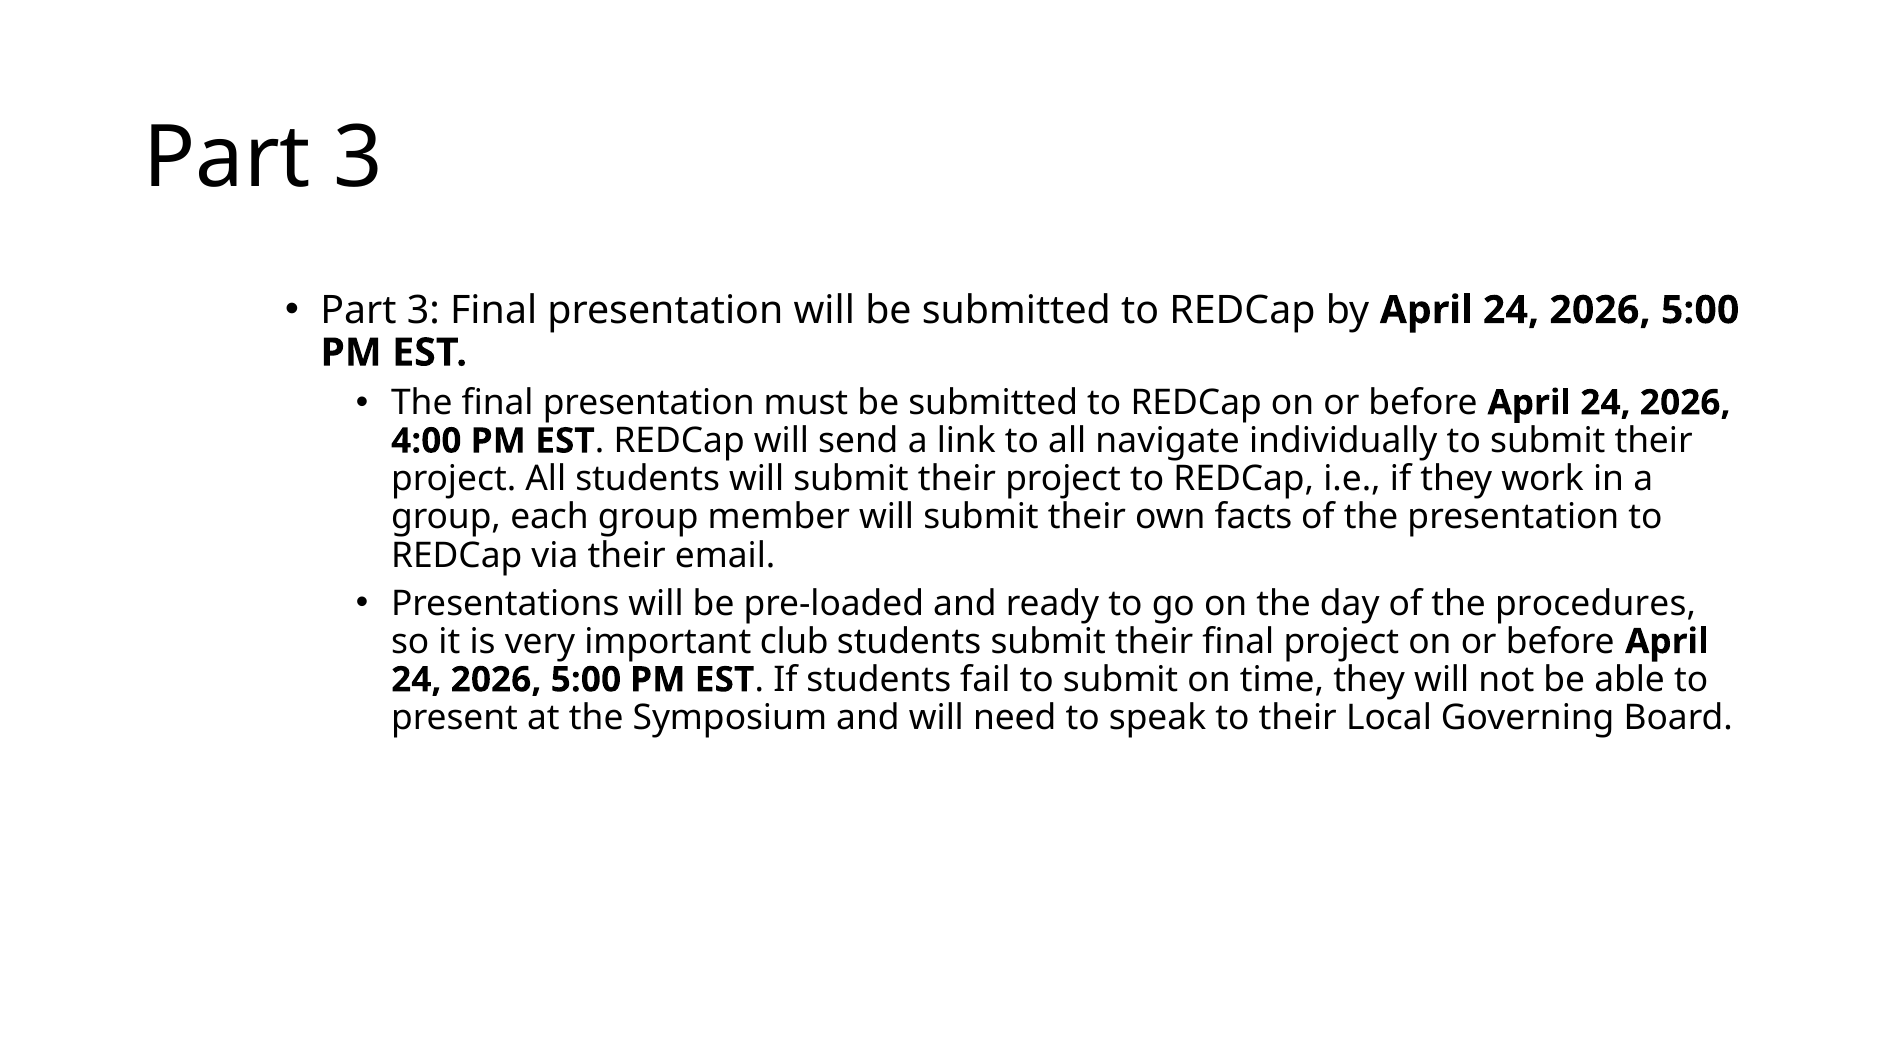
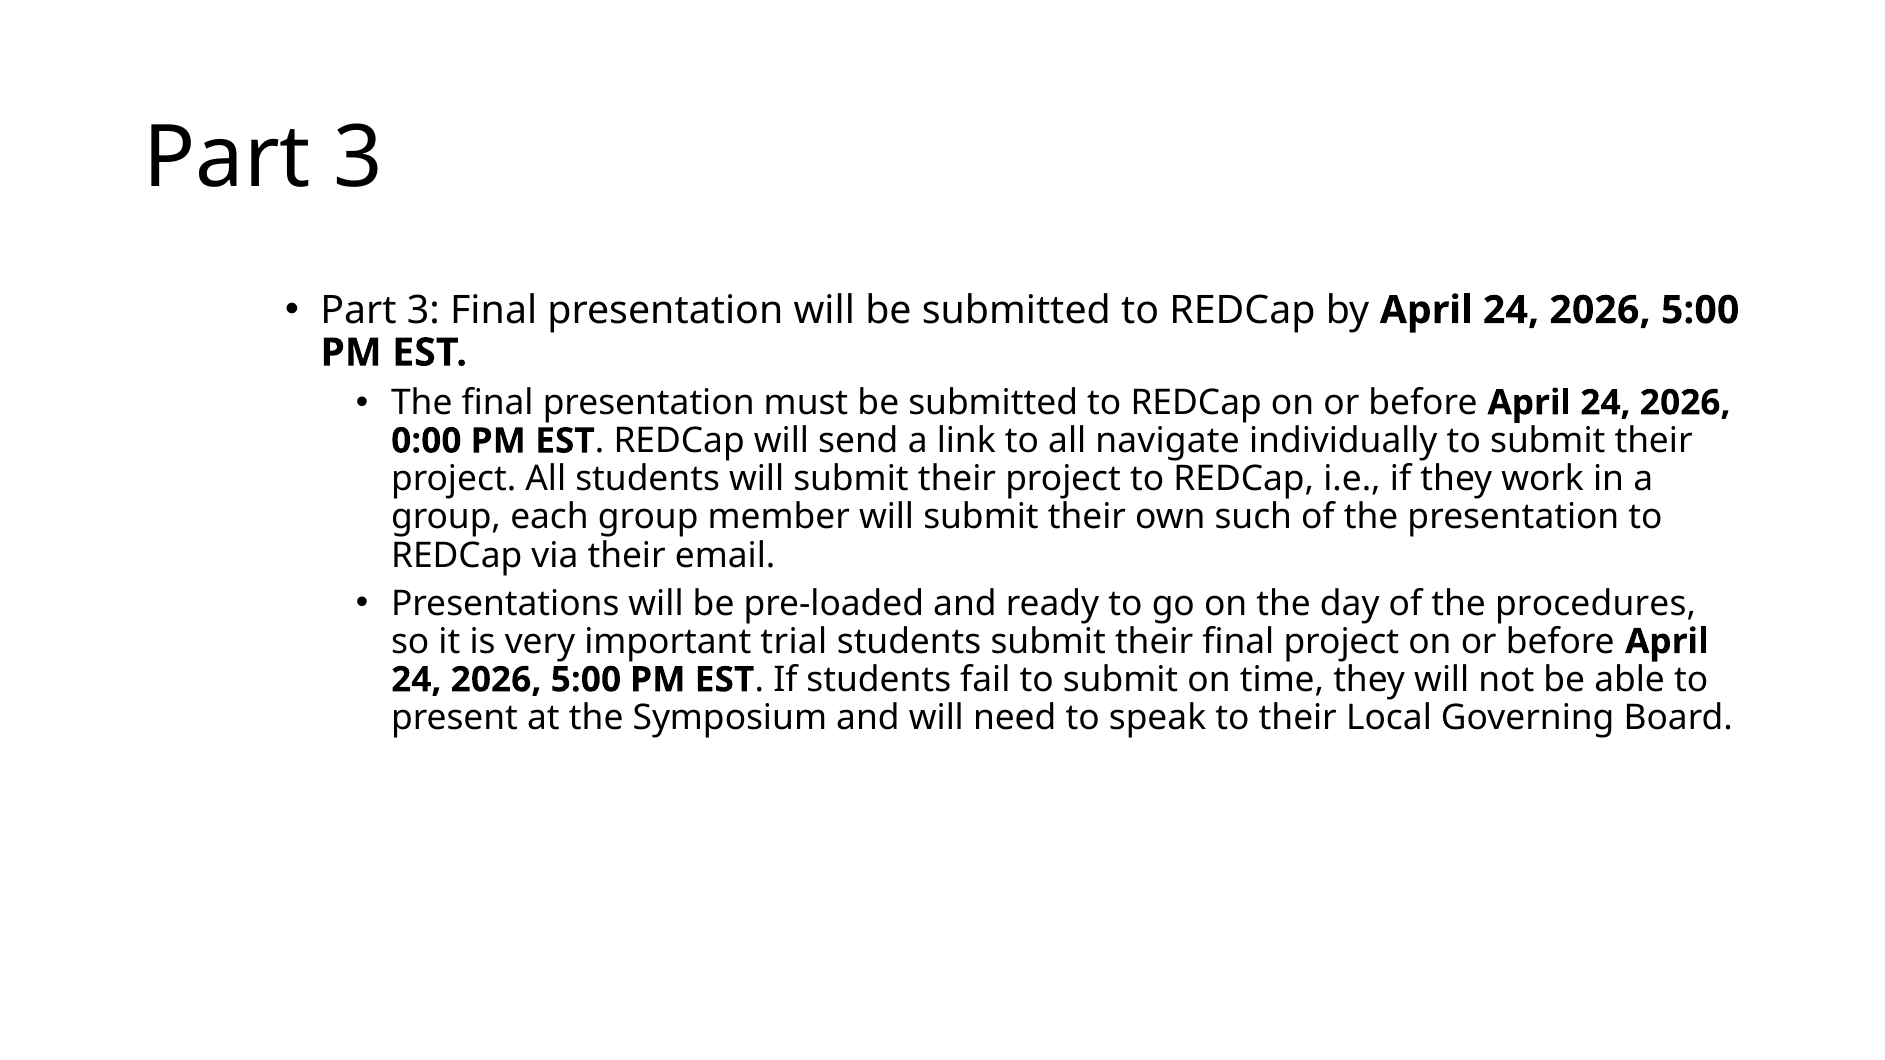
4:00: 4:00 -> 0:00
facts: facts -> such
club: club -> trial
